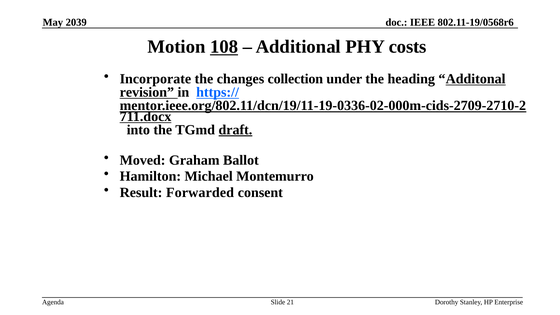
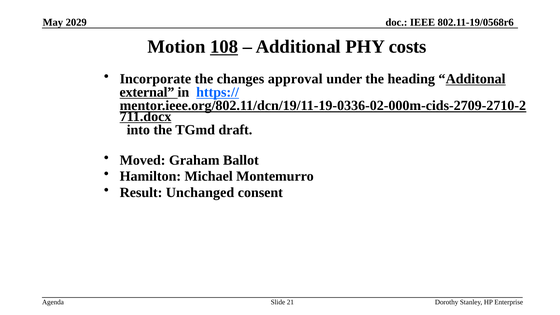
2039: 2039 -> 2029
collection: collection -> approval
revision: revision -> external
draft underline: present -> none
Forwarded: Forwarded -> Unchanged
